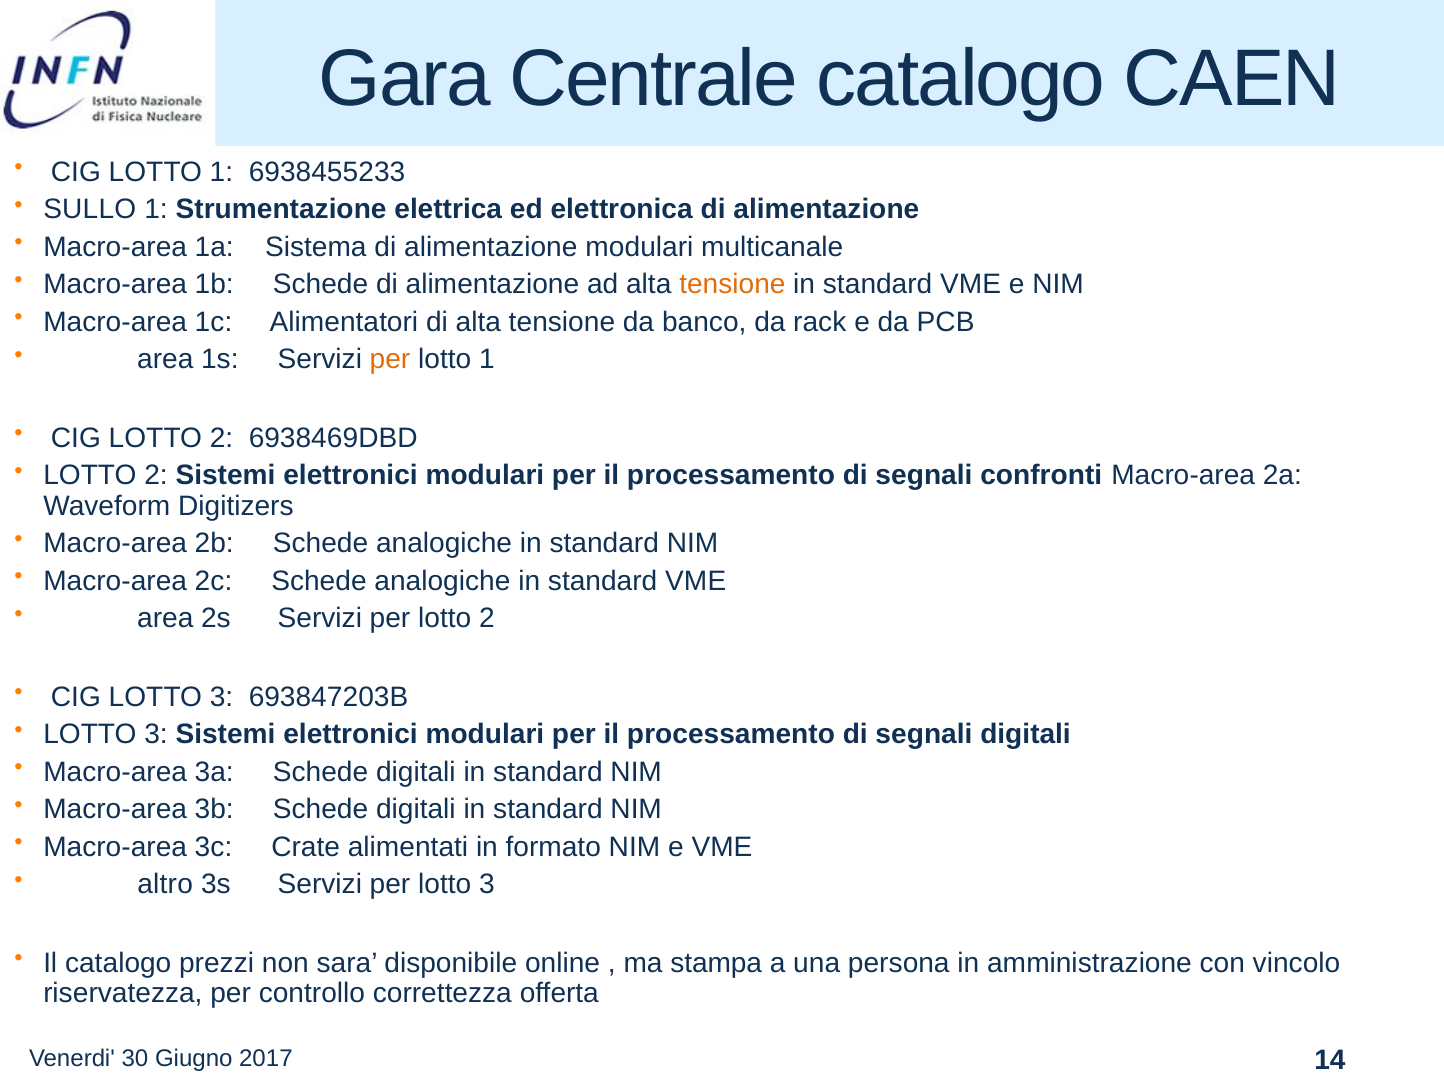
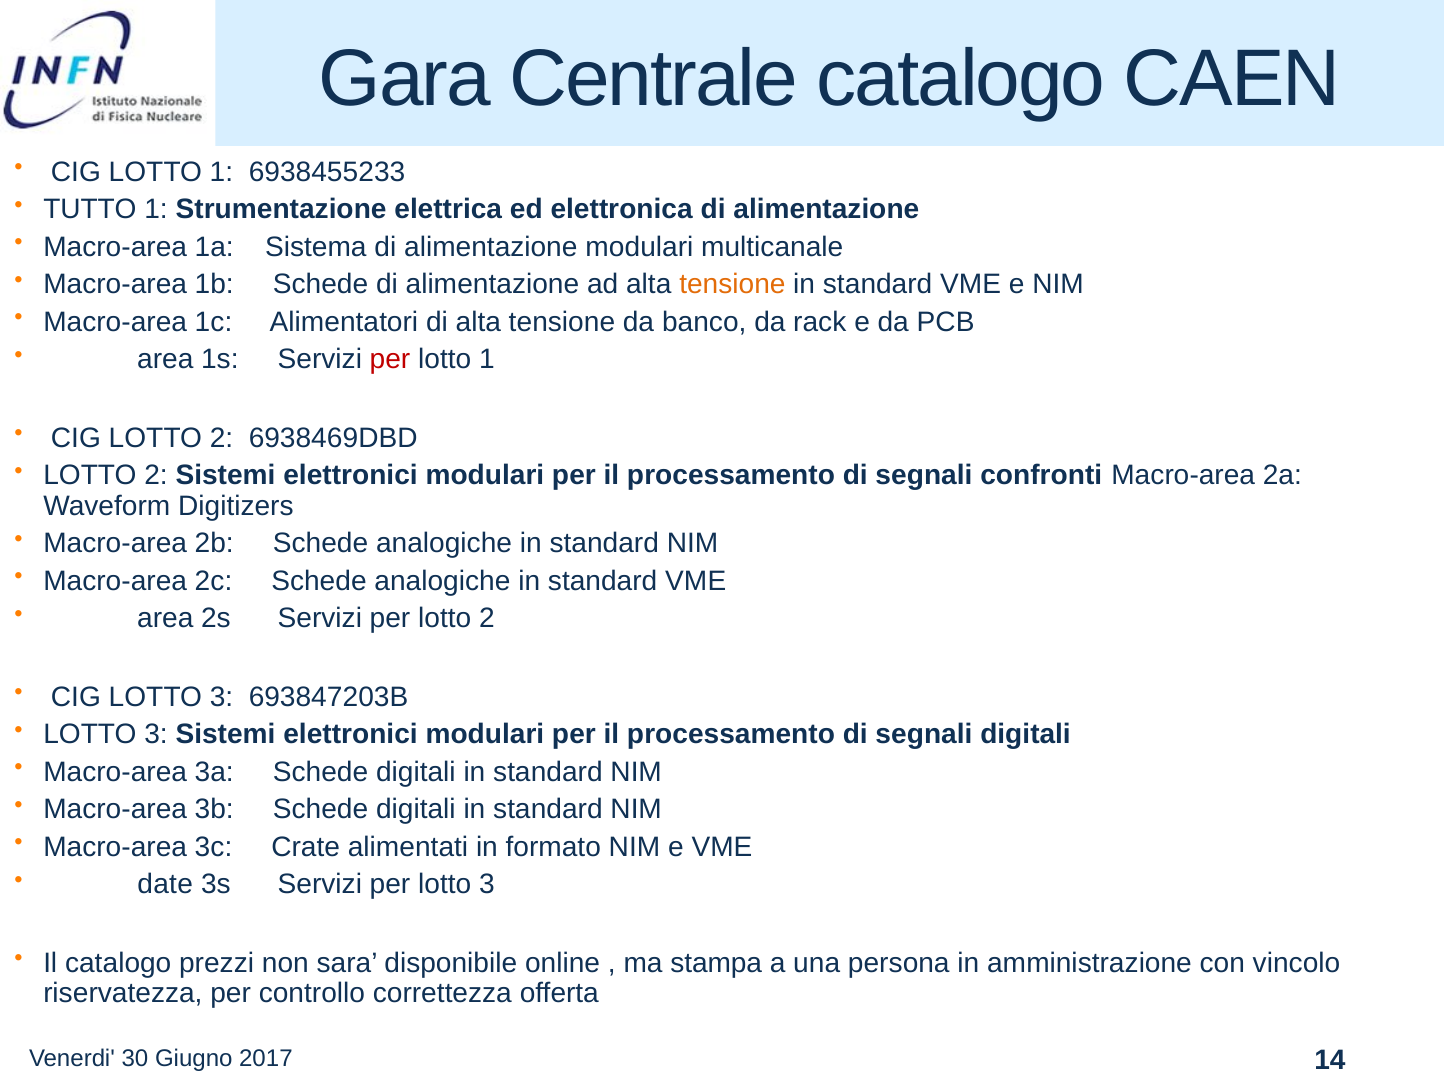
SULLO: SULLO -> TUTTO
per at (390, 360) colour: orange -> red
altro: altro -> date
